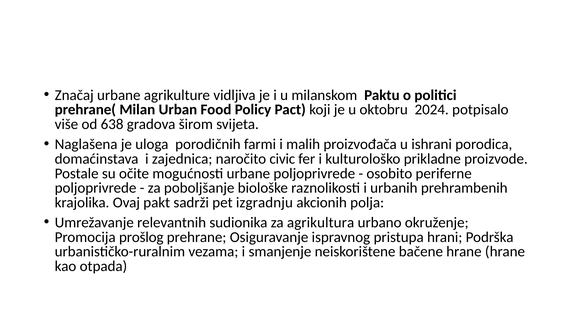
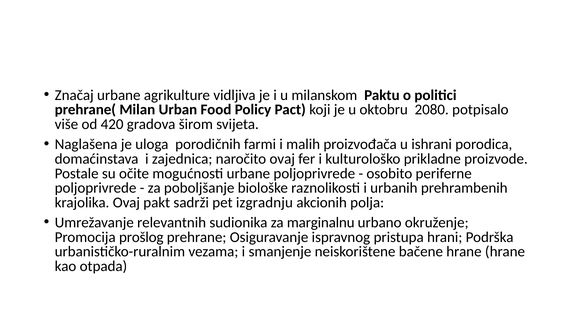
2024: 2024 -> 2080
638: 638 -> 420
naročito civic: civic -> ovaj
agrikultura: agrikultura -> marginalnu
